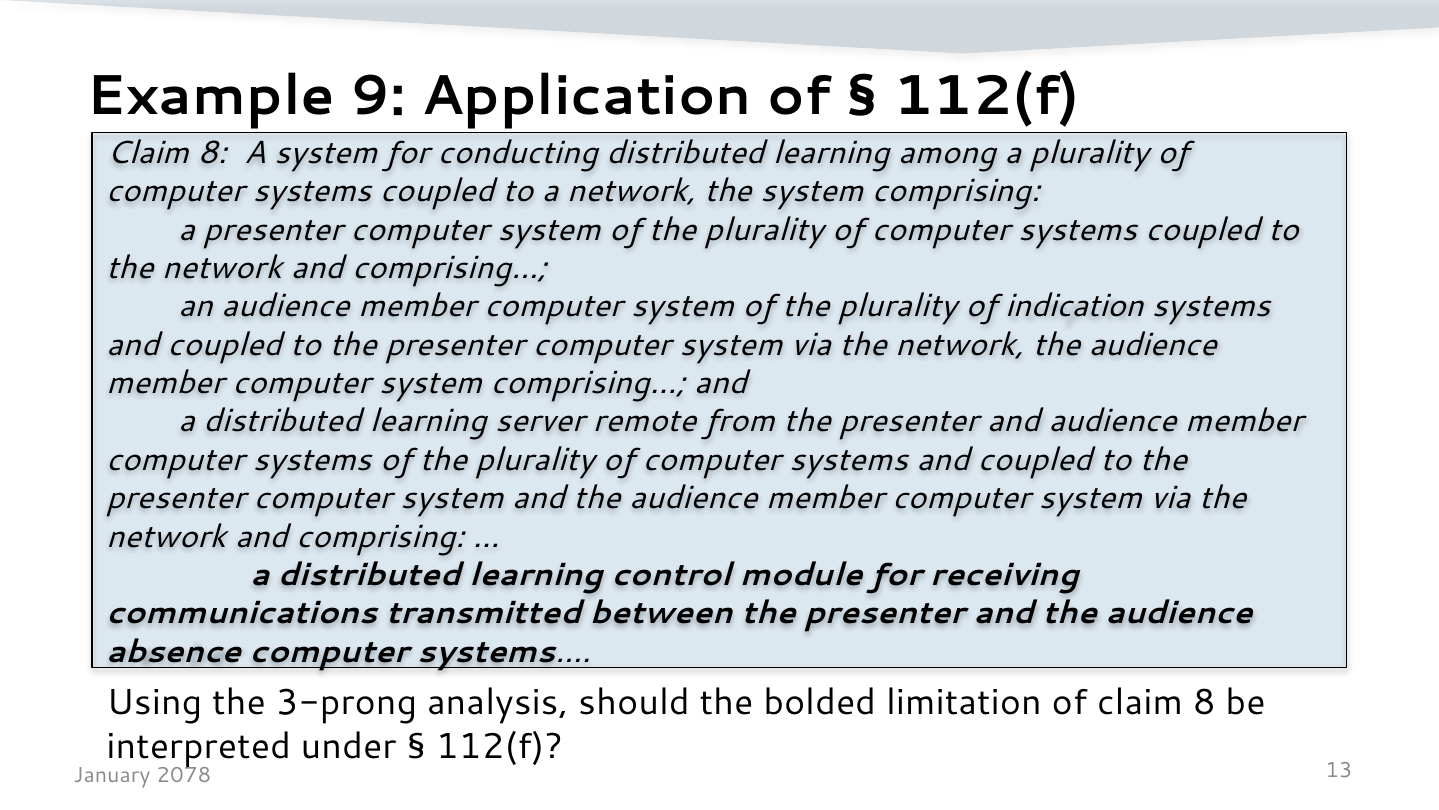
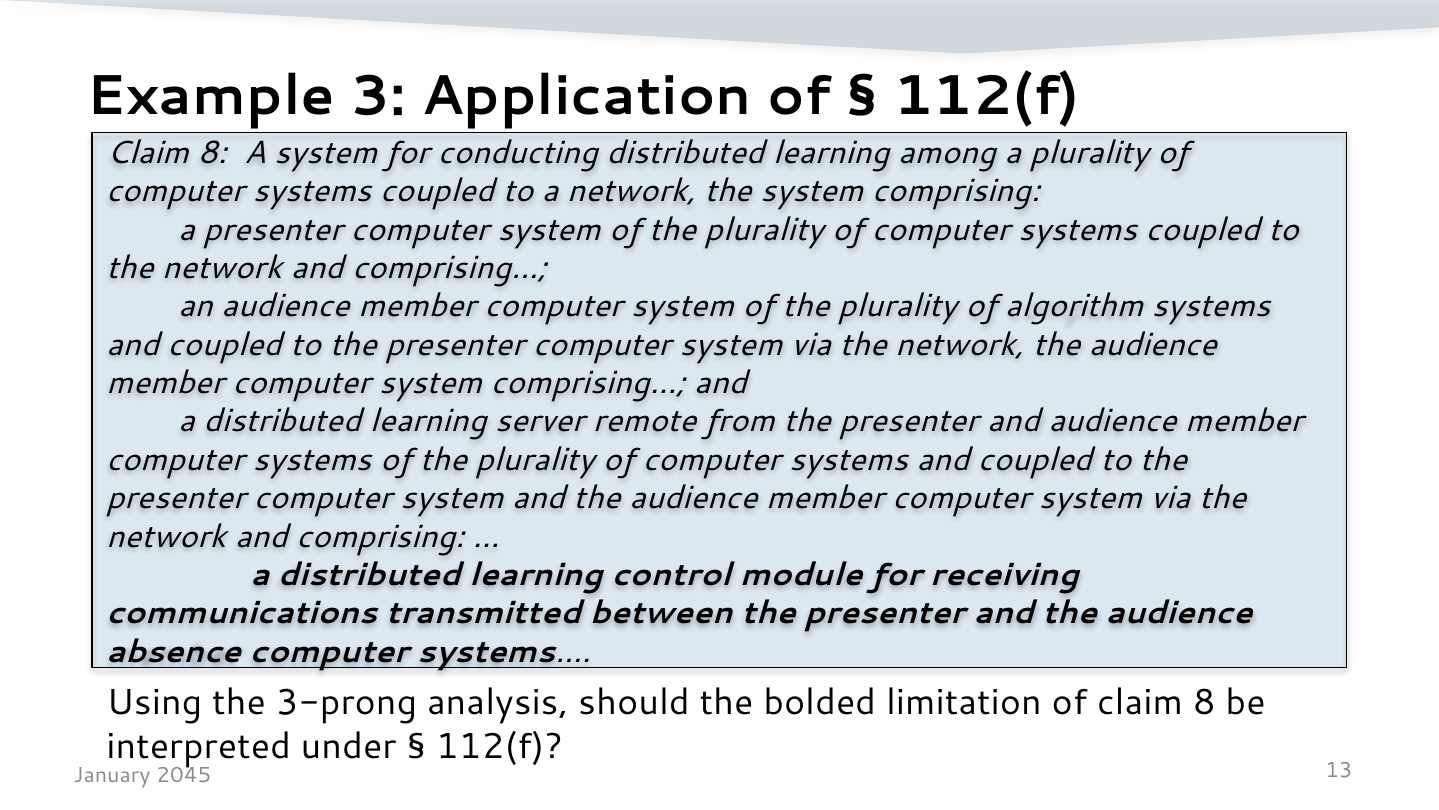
9: 9 -> 3
indication: indication -> algorithm
2078: 2078 -> 2045
